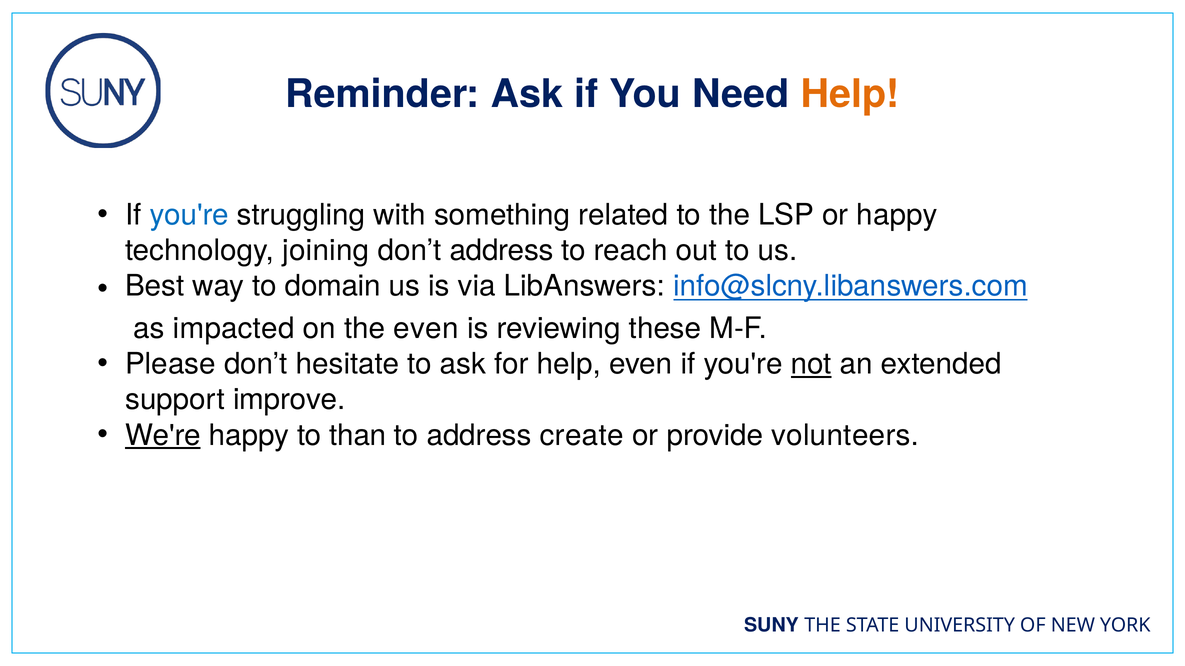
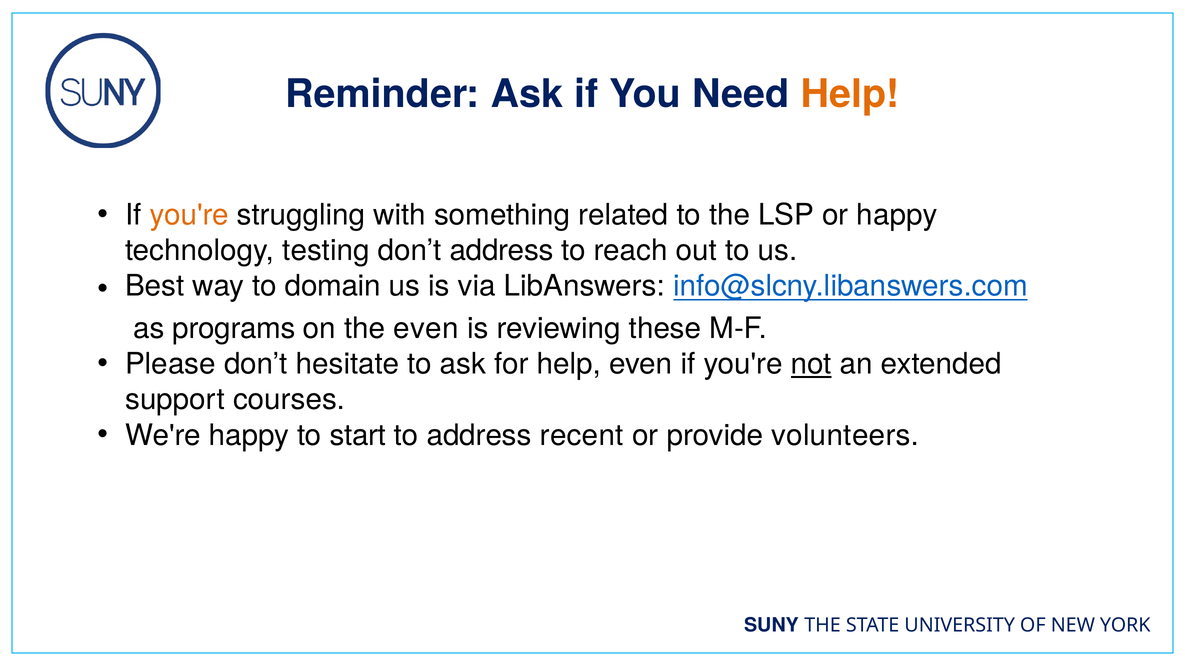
you're at (189, 215) colour: blue -> orange
joining: joining -> testing
impacted: impacted -> programs
improve: improve -> courses
We're underline: present -> none
than: than -> start
create: create -> recent
